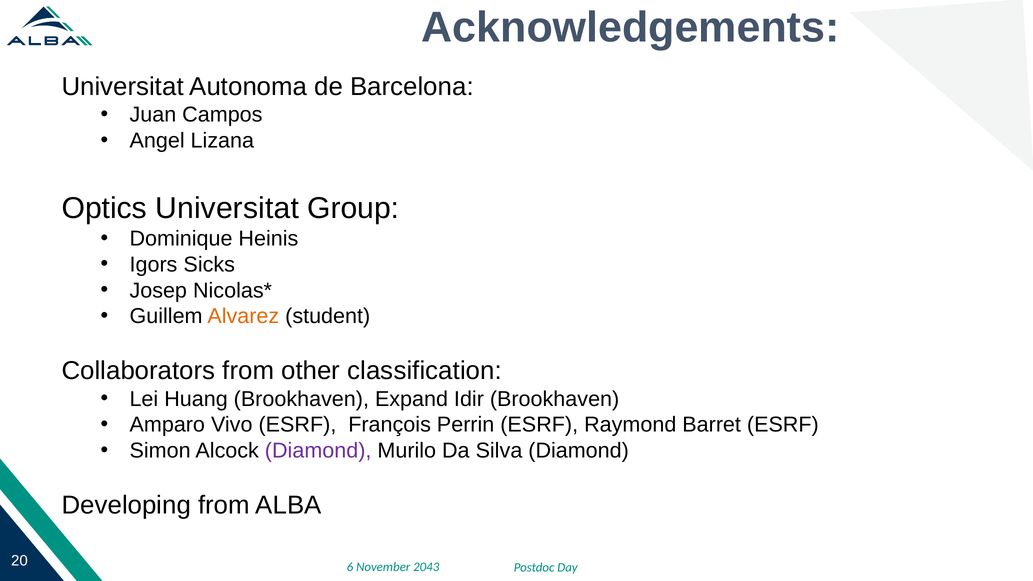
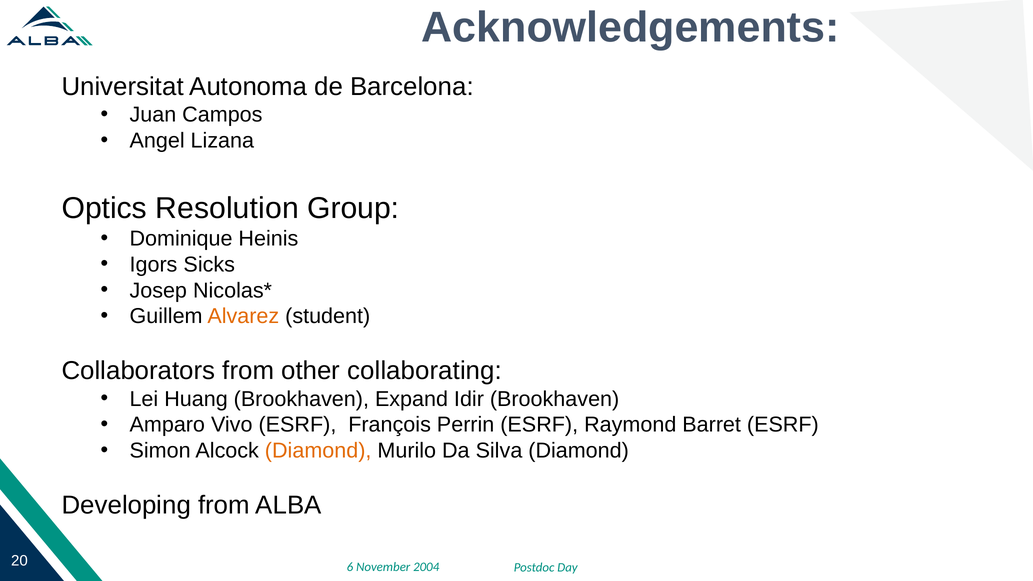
Optics Universitat: Universitat -> Resolution
classification: classification -> collaborating
Diamond at (318, 451) colour: purple -> orange
2043: 2043 -> 2004
